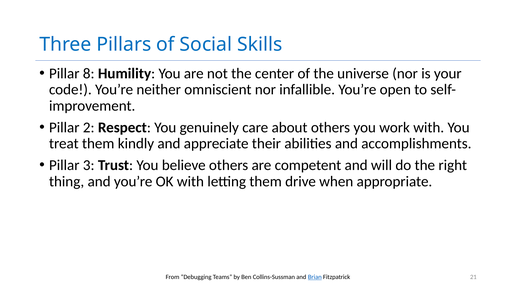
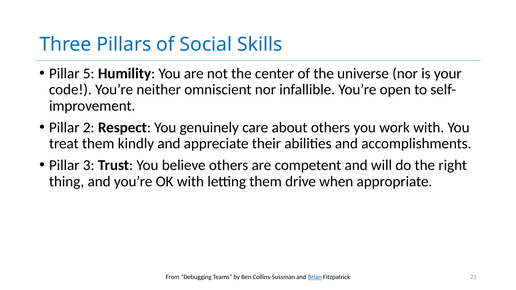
8: 8 -> 5
